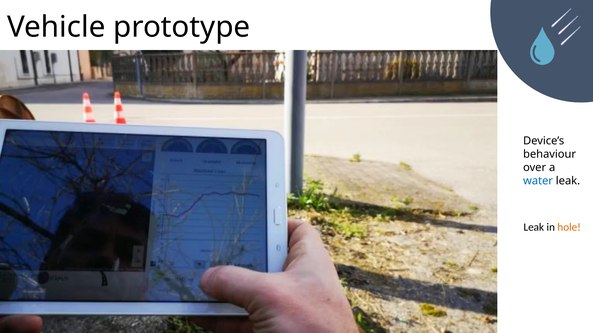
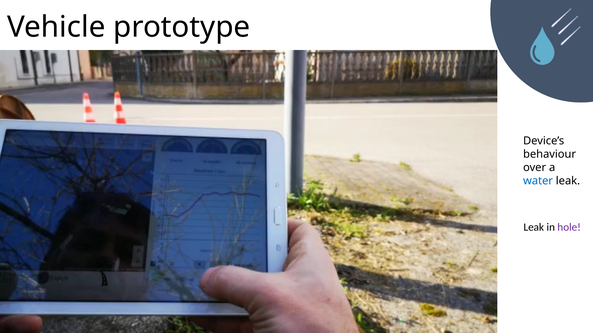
hole colour: orange -> purple
